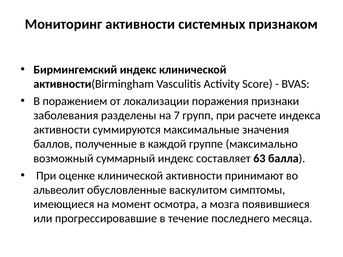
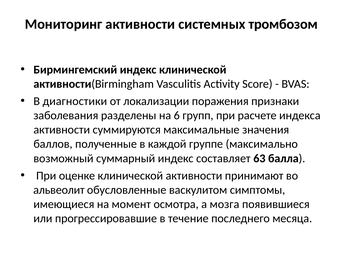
признаком: признаком -> тромбозом
поражением: поражением -> диагностики
7: 7 -> 6
